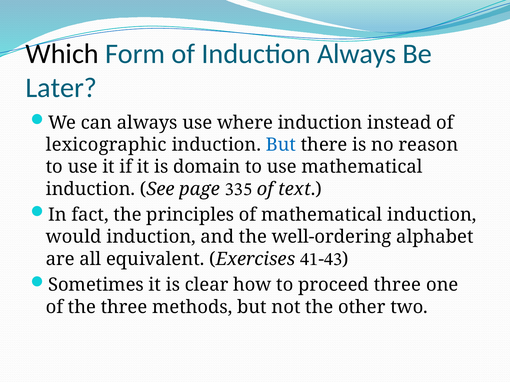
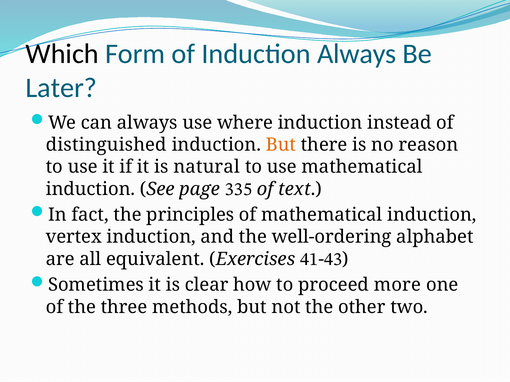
lexicographic: lexicographic -> distinguished
But at (281, 145) colour: blue -> orange
domain: domain -> natural
would: would -> vertex
three at (397, 285): three -> more
